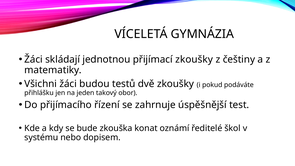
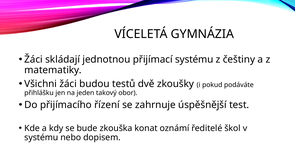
přijímací zkoušky: zkoušky -> systému
